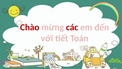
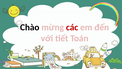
Chào colour: red -> black
